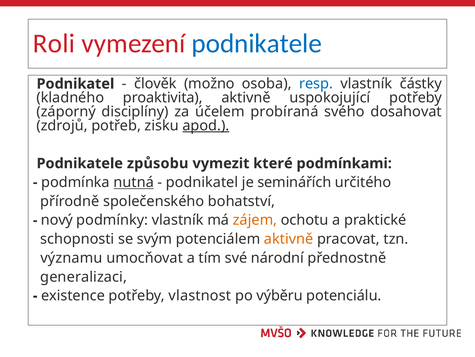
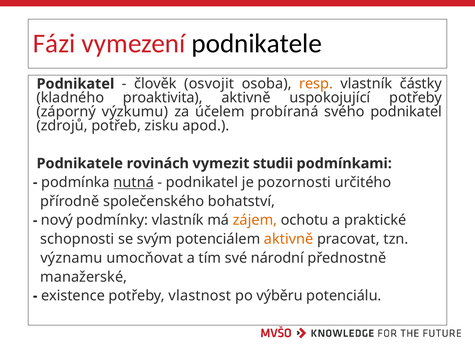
Roli: Roli -> Fázi
podnikatele at (257, 43) colour: blue -> black
možno: možno -> osvojit
resp colour: blue -> orange
disciplíny: disciplíny -> výzkumu
svého dosahovat: dosahovat -> podnikatel
apod underline: present -> none
způsobu: způsobu -> rovinách
které: které -> studii
seminářích: seminářích -> pozornosti
generalizaci: generalizaci -> manažerské
